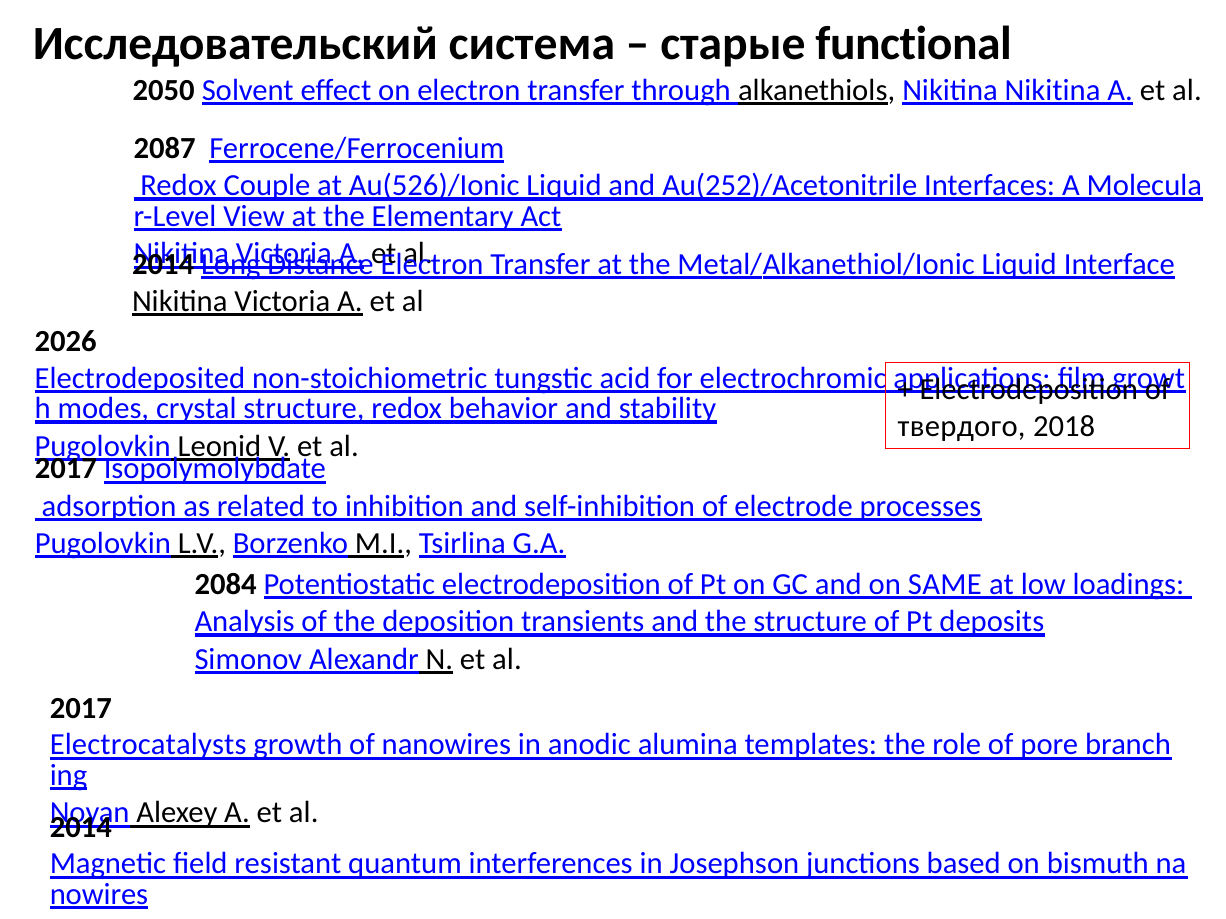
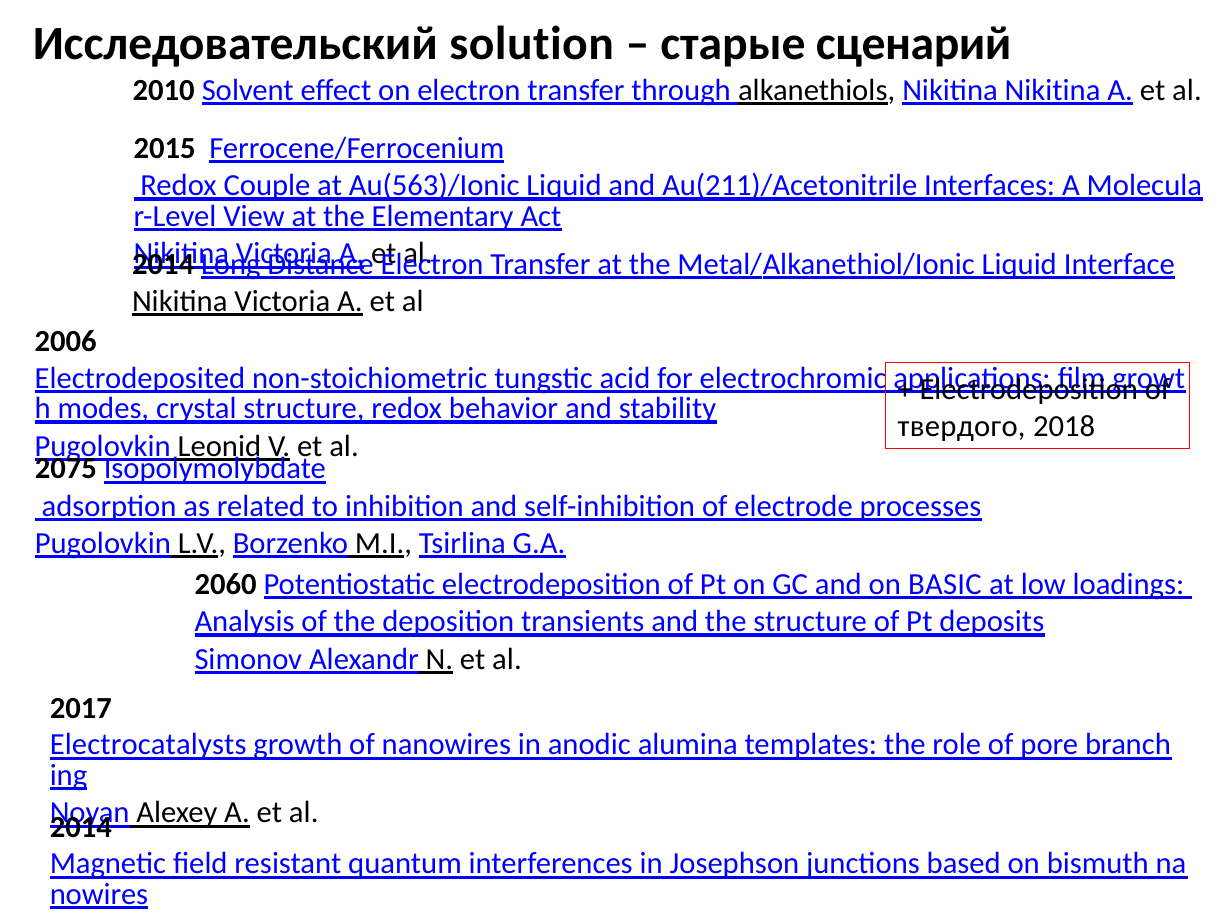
система: система -> solution
functional: functional -> сценарий
2050: 2050 -> 2010
2087: 2087 -> 2015
Au(526)/Ionic: Au(526)/Ionic -> Au(563)/Ionic
Au(252)/Acetonitrile: Au(252)/Acetonitrile -> Au(211)/Acetonitrile
2026: 2026 -> 2006
2017 at (66, 469): 2017 -> 2075
2084: 2084 -> 2060
SAME: SAME -> BASIC
